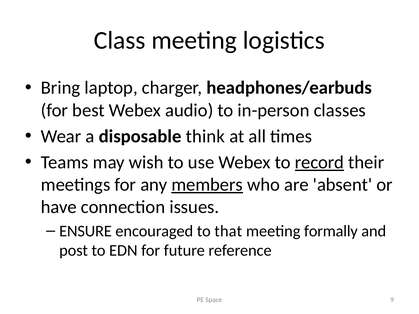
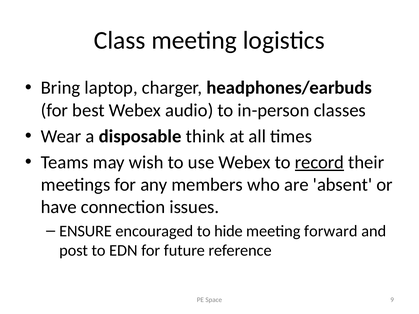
members underline: present -> none
that: that -> hide
formally: formally -> forward
